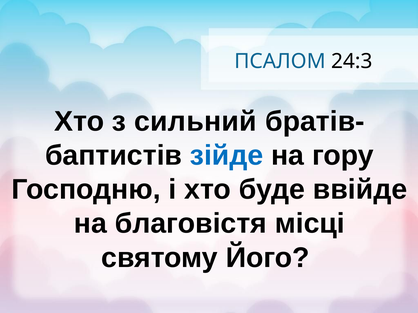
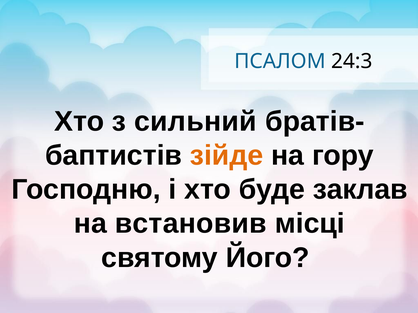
зійде colour: blue -> orange
ввійде: ввійде -> заклав
благовістя: благовістя -> встановив
